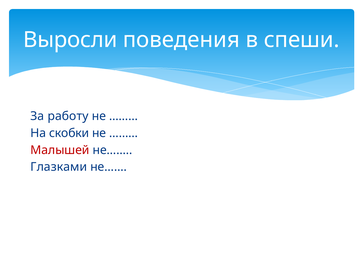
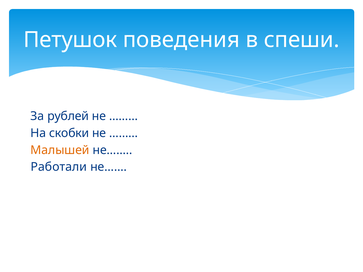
Выросли: Выросли -> Петушок
работу: работу -> рублей
Малышей colour: red -> orange
Глазками: Глазками -> Работали
